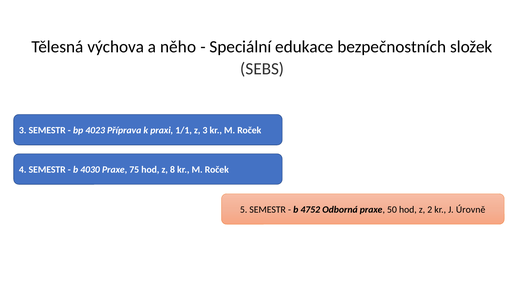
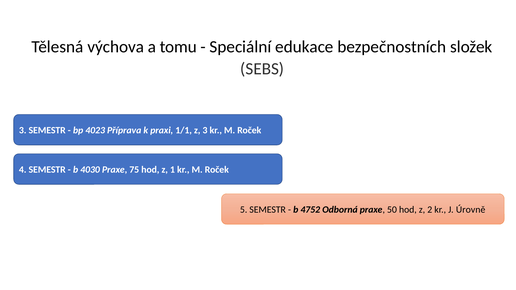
něho: něho -> tomu
8: 8 -> 1
